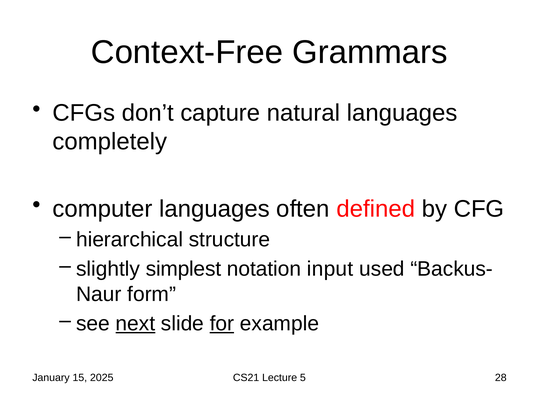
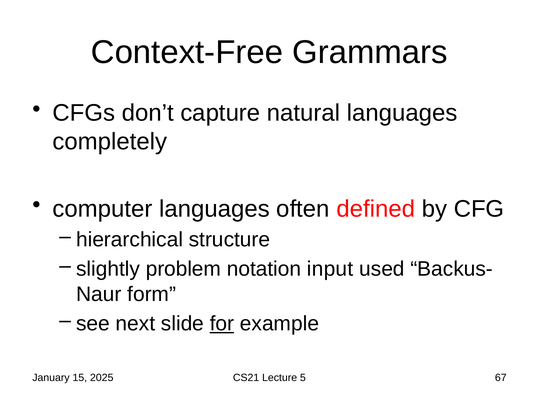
simplest: simplest -> problem
next underline: present -> none
28: 28 -> 67
